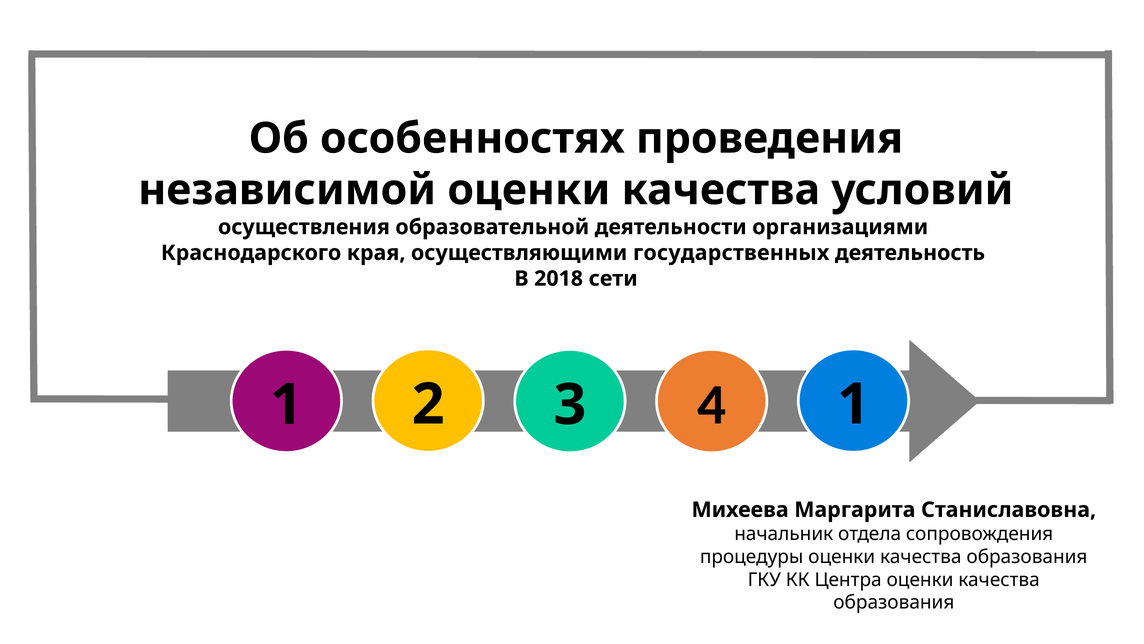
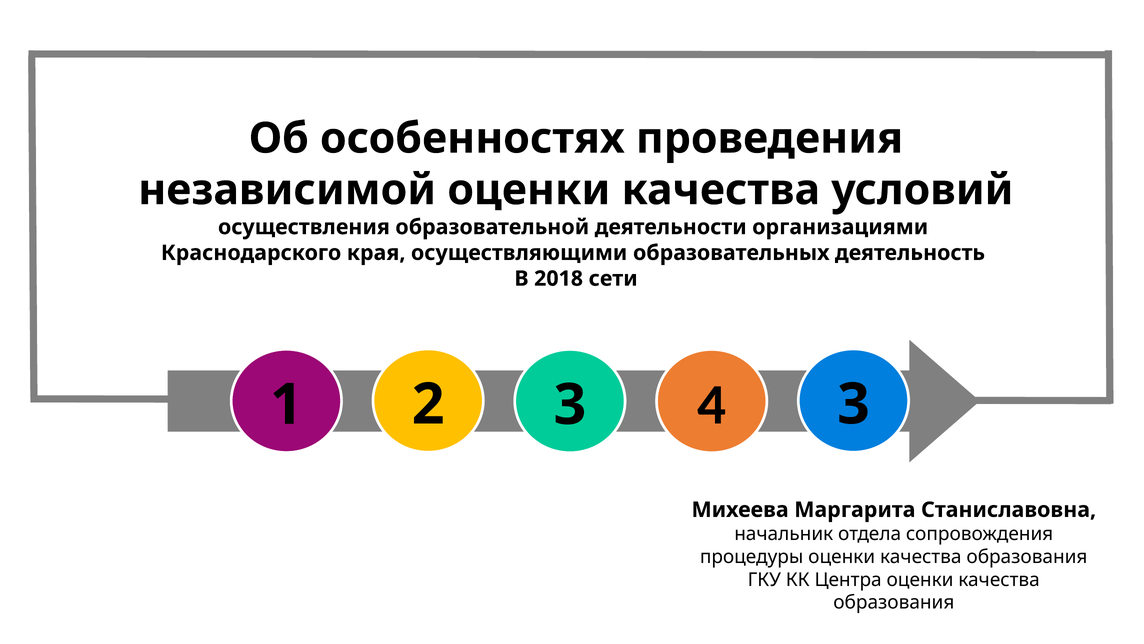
государственных: государственных -> образовательных
4 1: 1 -> 3
